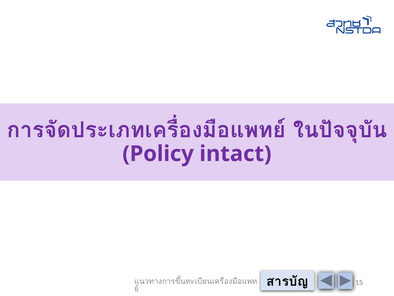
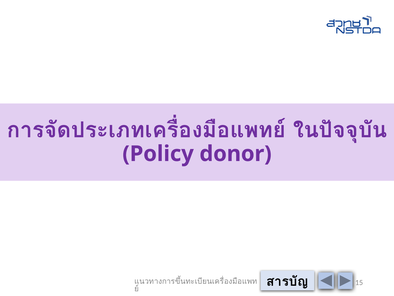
intact: intact -> donor
